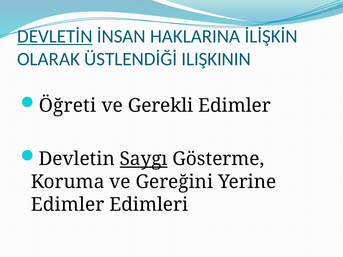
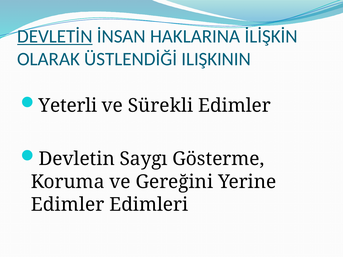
Öğreti: Öğreti -> Yeterli
Gerekli: Gerekli -> Sürekli
Saygı underline: present -> none
